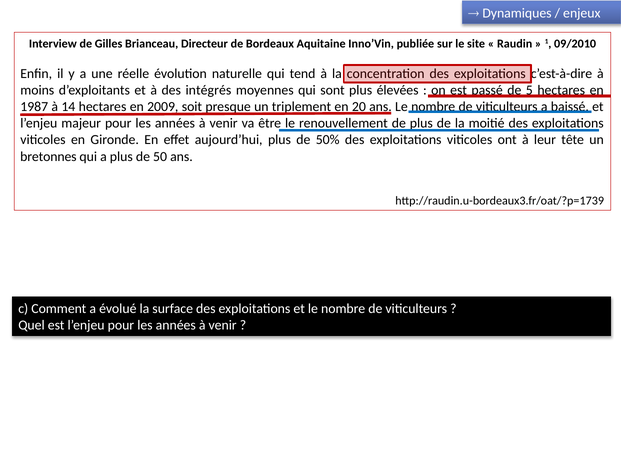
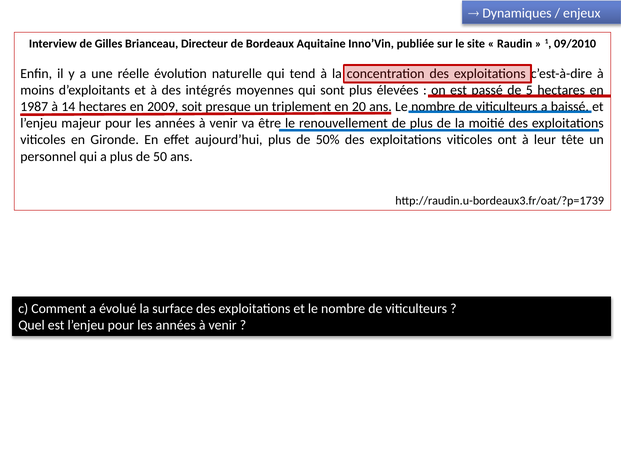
bretonnes: bretonnes -> personnel
